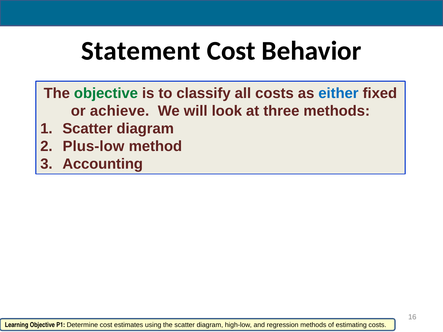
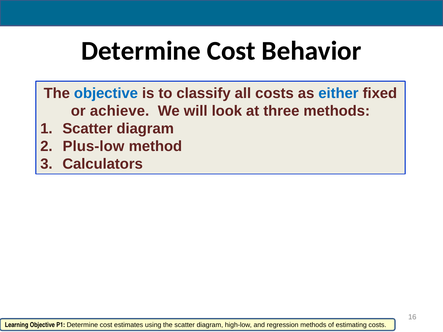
Statement at (141, 51): Statement -> Determine
objective at (106, 93) colour: green -> blue
Accounting: Accounting -> Calculators
